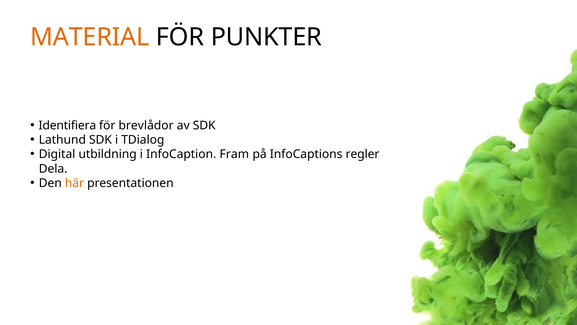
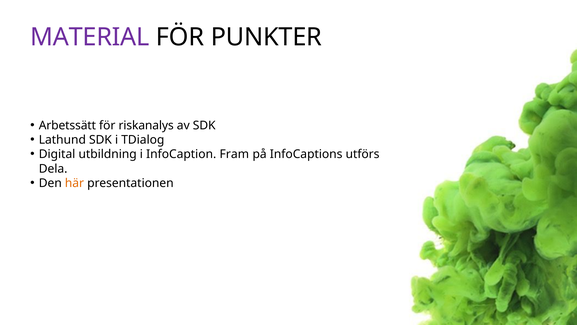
MATERIAL colour: orange -> purple
Identifiera: Identifiera -> Arbetssätt
brevlådor: brevlådor -> riskanalys
regler: regler -> utförs
